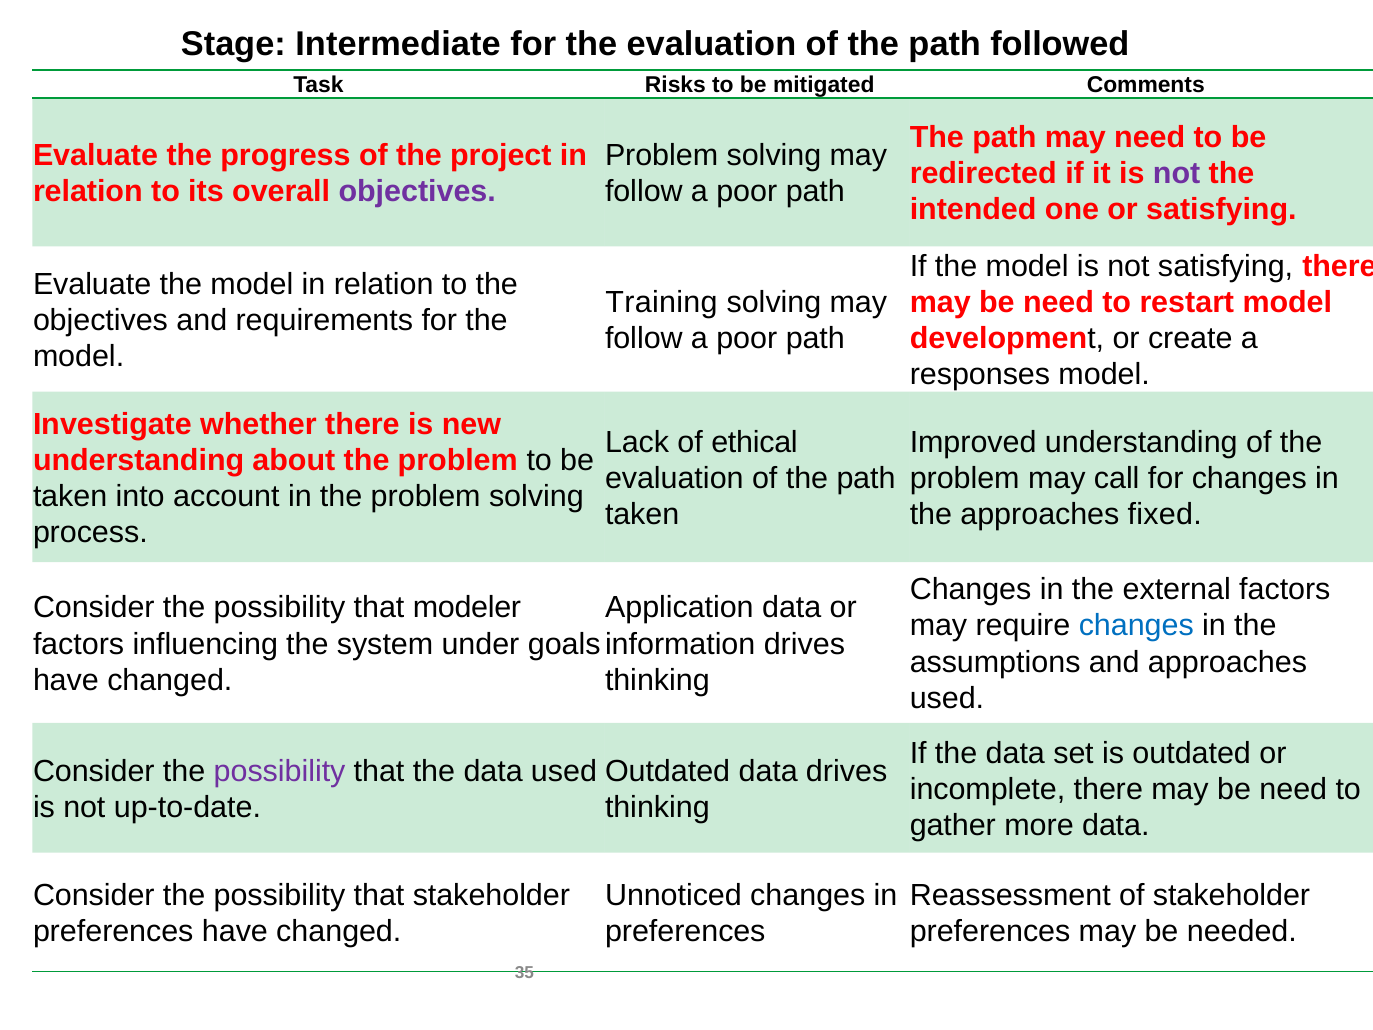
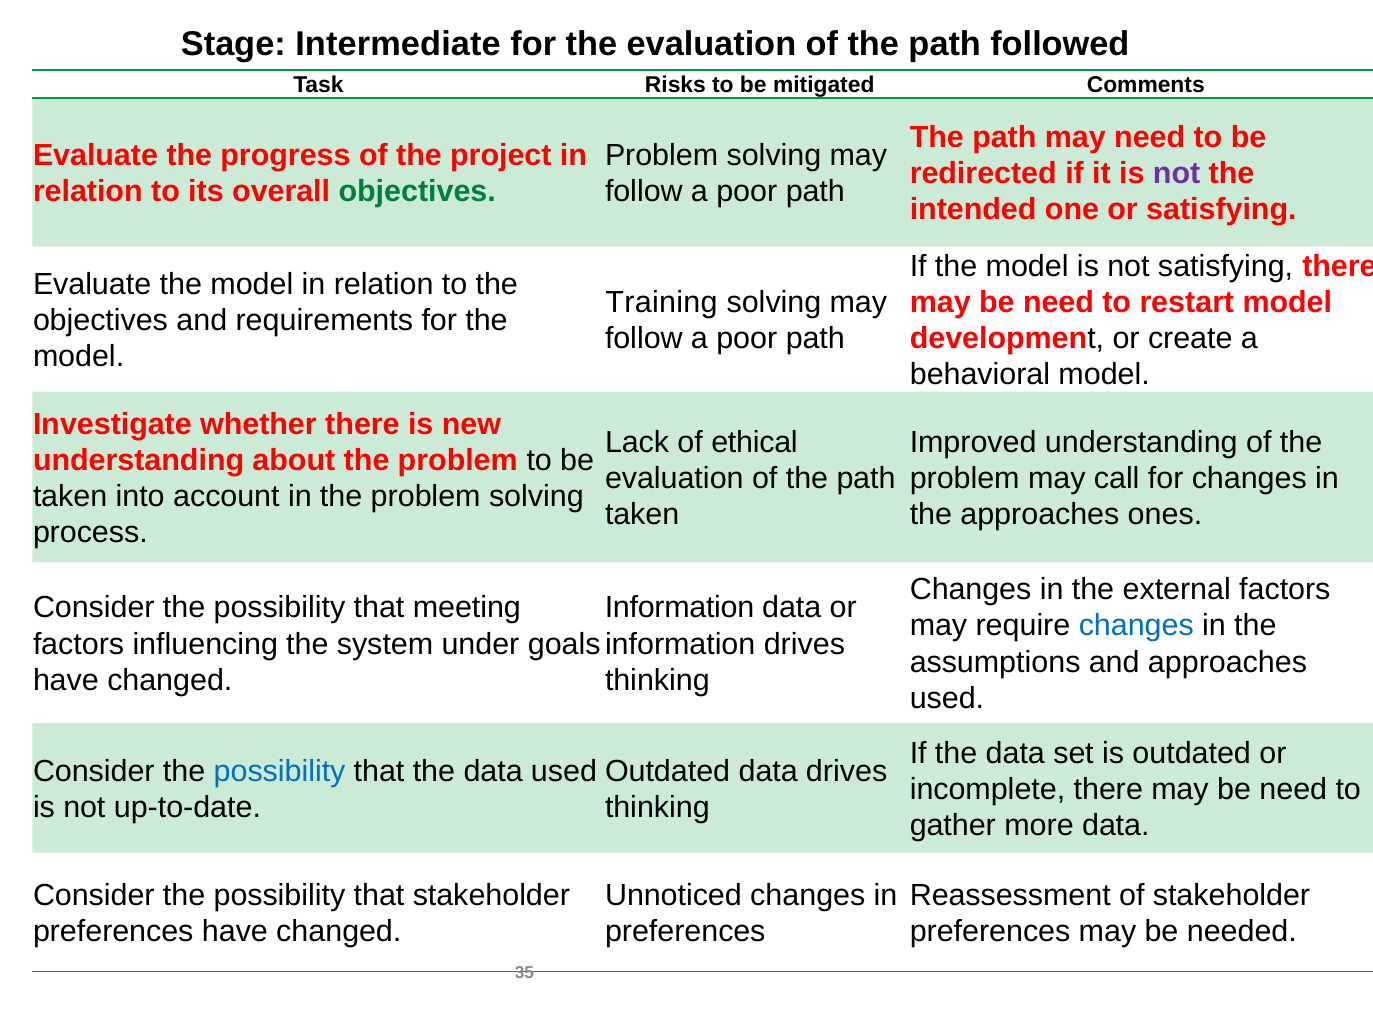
objectives at (417, 192) colour: purple -> green
responses: responses -> behavioral
fixed: fixed -> ones
modeler: modeler -> meeting
Application at (679, 608): Application -> Information
possibility at (280, 771) colour: purple -> blue
